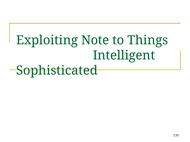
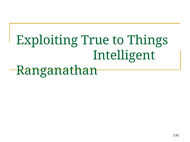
Note: Note -> True
Sophisticated: Sophisticated -> Ranganathan
